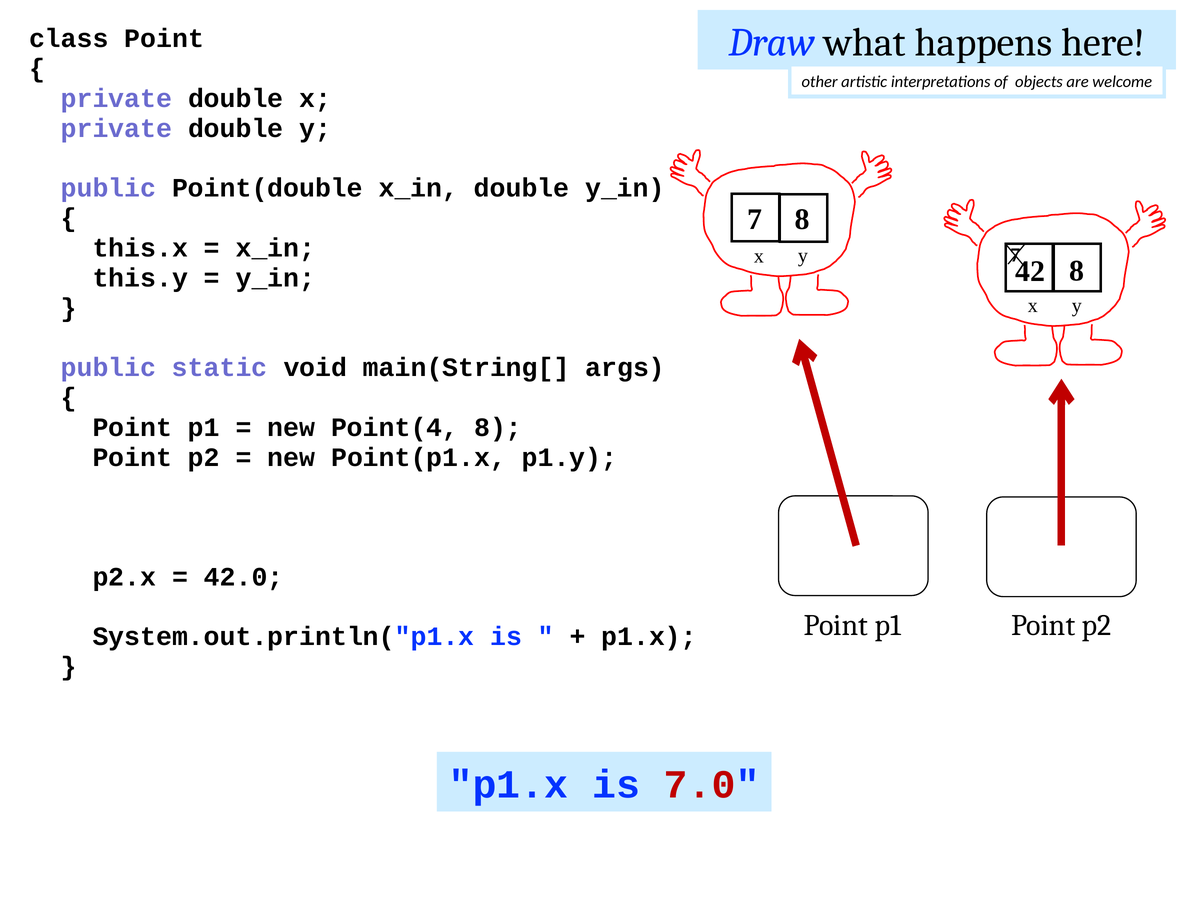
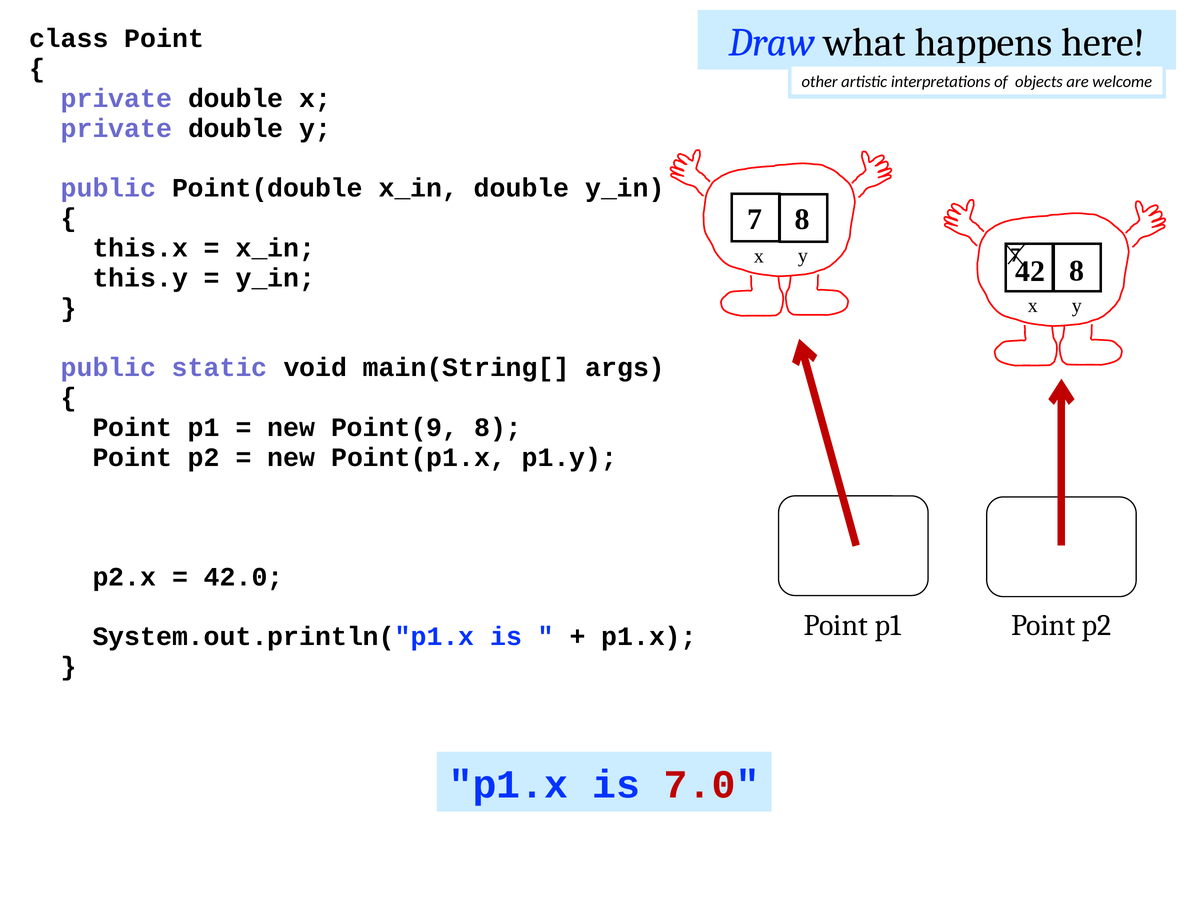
Point(4: Point(4 -> Point(9
